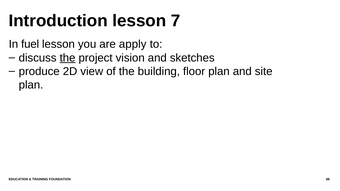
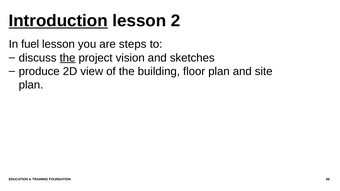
Introduction underline: none -> present
7: 7 -> 2
apply: apply -> steps
